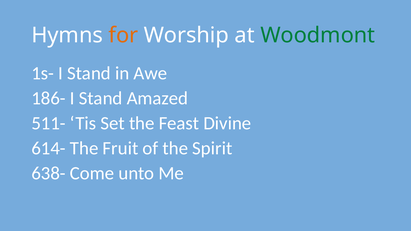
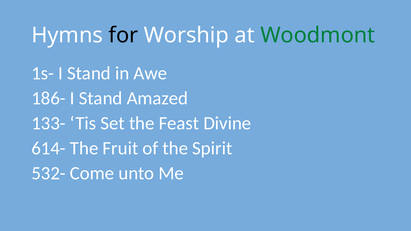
for colour: orange -> black
511-: 511- -> 133-
638-: 638- -> 532-
